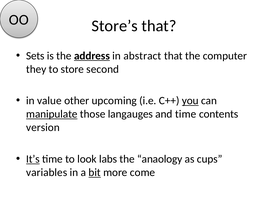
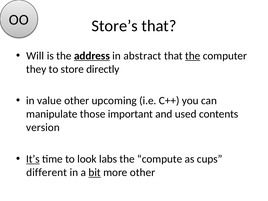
Sets: Sets -> Will
the at (193, 56) underline: none -> present
second: second -> directly
you underline: present -> none
manipulate underline: present -> none
langauges: langauges -> important
and time: time -> used
anaology: anaology -> compute
variables: variables -> different
more come: come -> other
